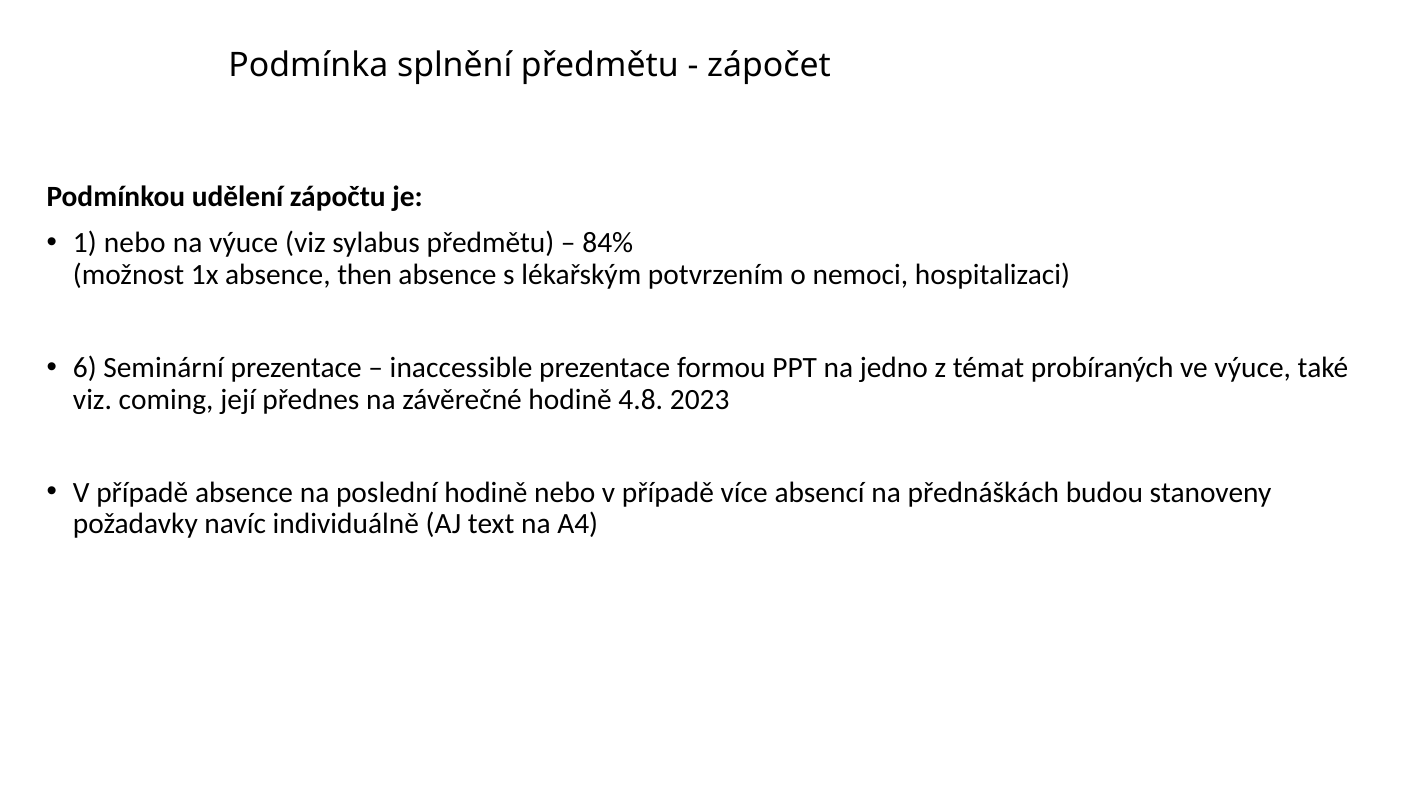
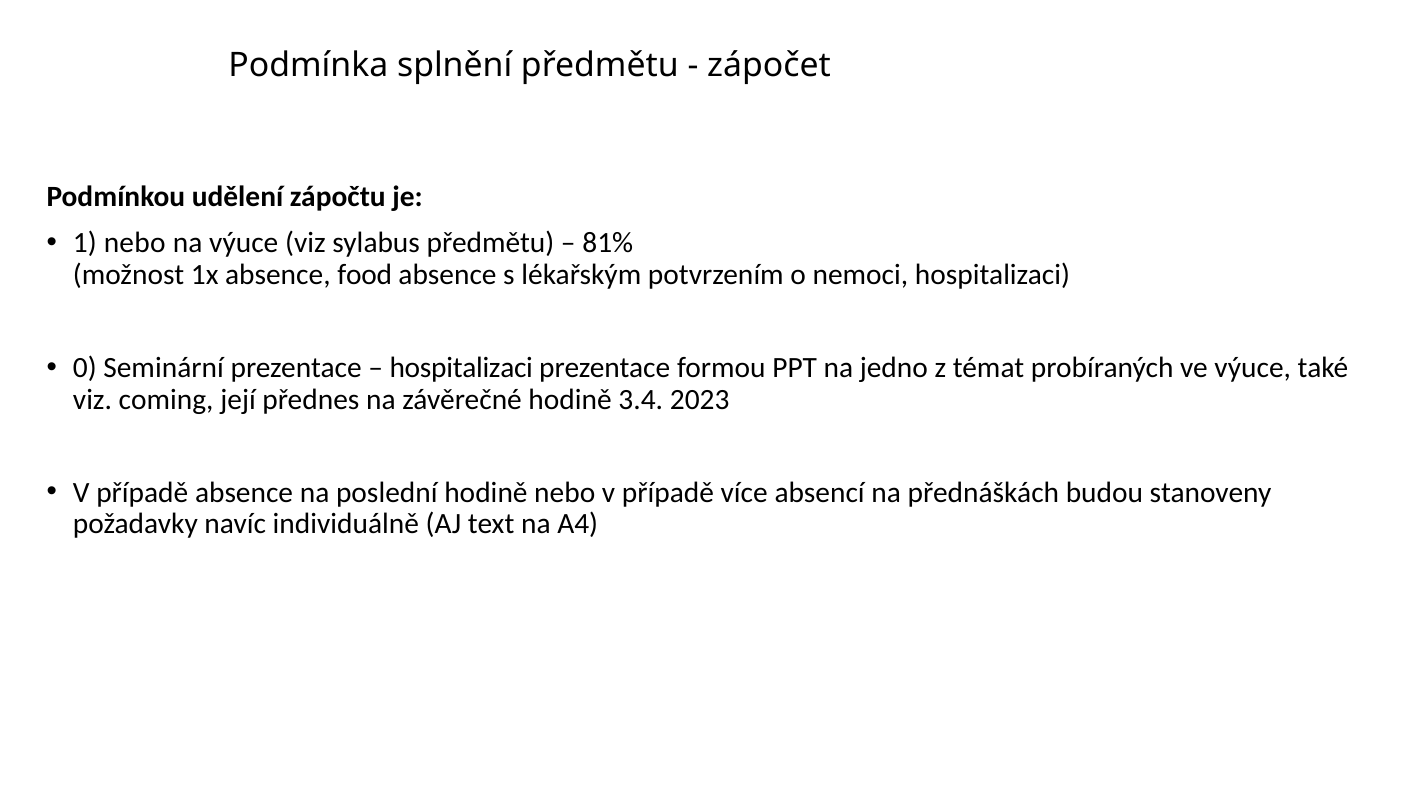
84%: 84% -> 81%
then: then -> food
6: 6 -> 0
inaccessible at (461, 368): inaccessible -> hospitalizaci
4.8: 4.8 -> 3.4
